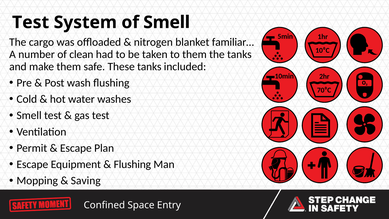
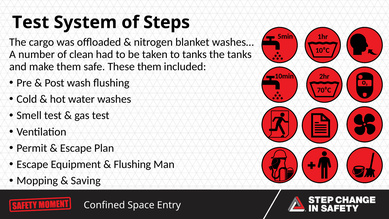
of Smell: Smell -> Steps
familiar…: familiar… -> washes…
to them: them -> tanks
These tanks: tanks -> them
